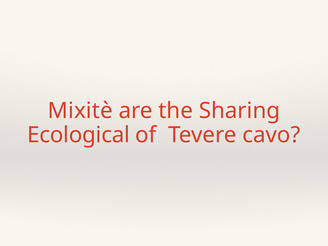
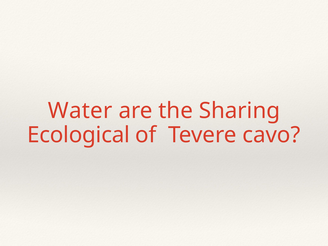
Mixitè: Mixitè -> Water
